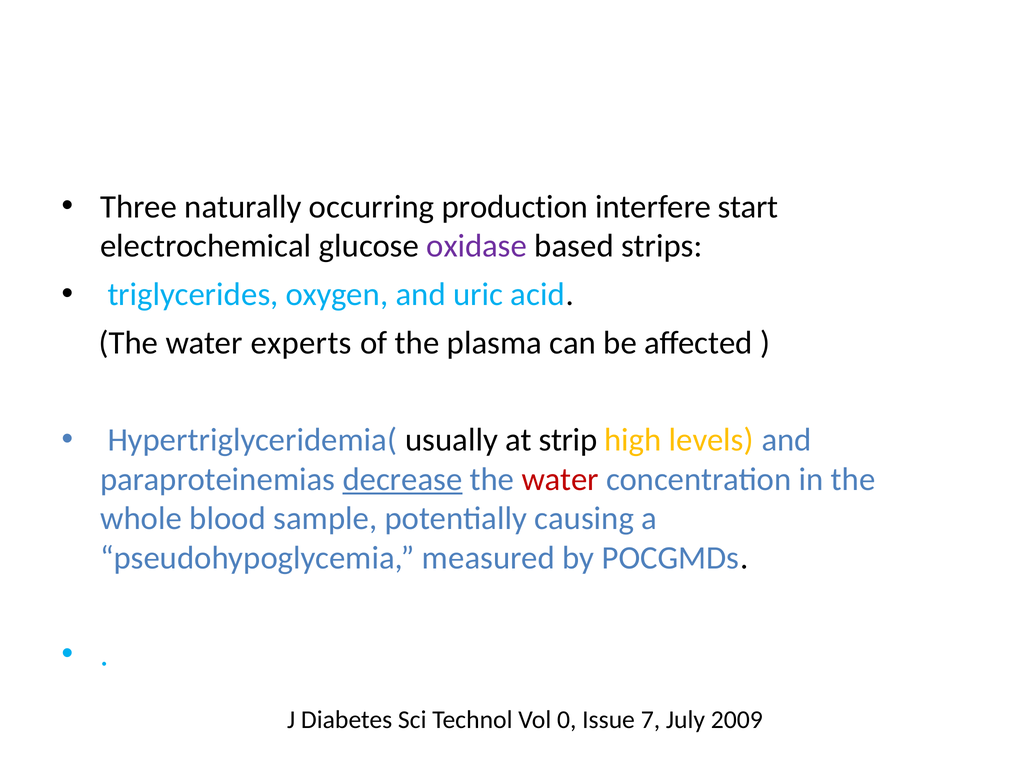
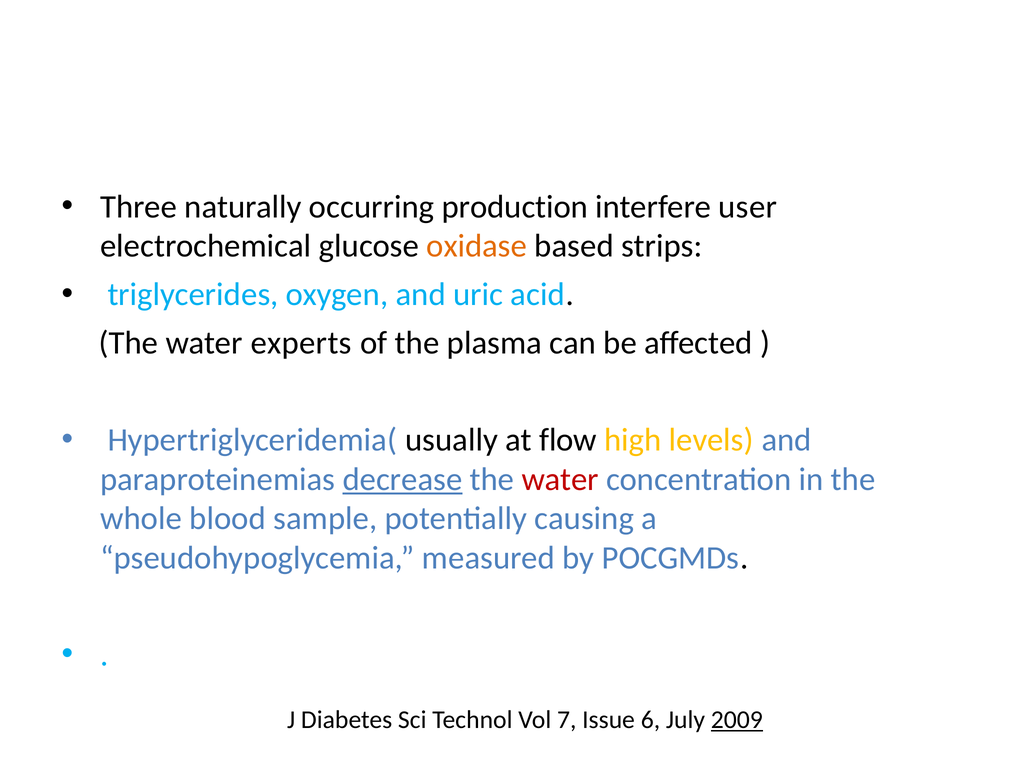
start: start -> user
oxidase colour: purple -> orange
strip: strip -> flow
0: 0 -> 7
7: 7 -> 6
2009 underline: none -> present
